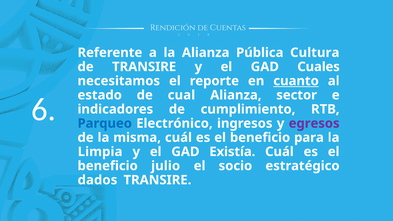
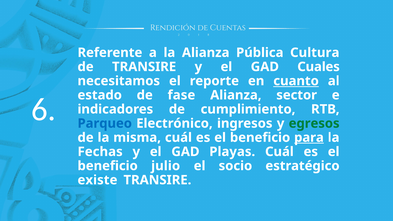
cual: cual -> fase
egresos colour: purple -> green
para underline: none -> present
Limpia: Limpia -> Fechas
Existía: Existía -> Playas
dados: dados -> existe
